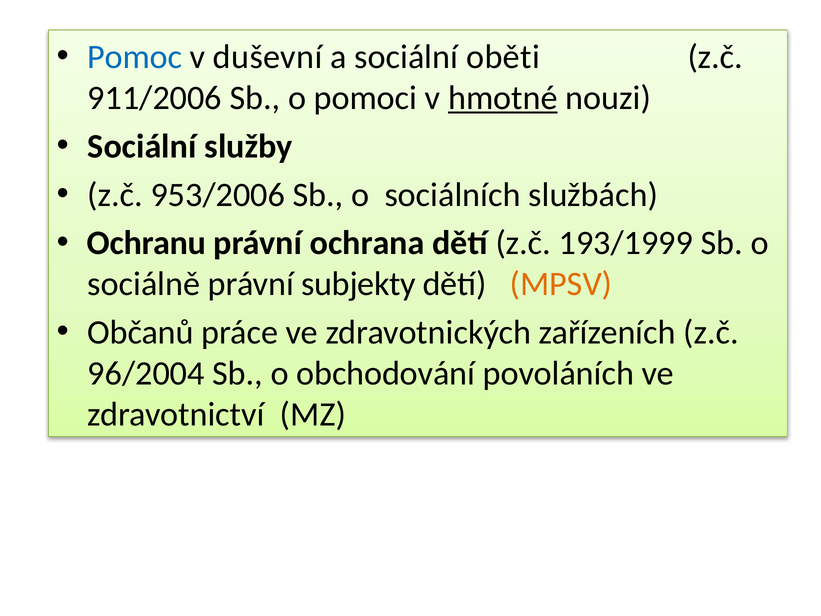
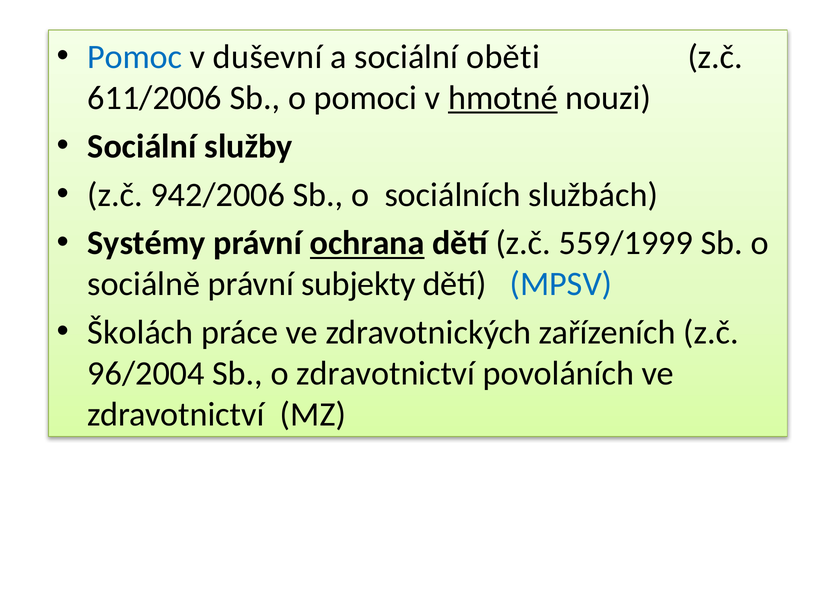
911/2006: 911/2006 -> 611/2006
953/2006: 953/2006 -> 942/2006
Ochranu: Ochranu -> Systémy
ochrana underline: none -> present
193/1999: 193/1999 -> 559/1999
MPSV colour: orange -> blue
Občanů: Občanů -> Školách
o obchodování: obchodování -> zdravotnictví
